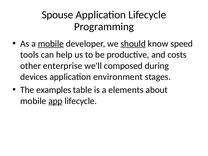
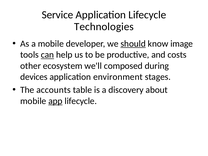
Spouse: Spouse -> Service
Programming: Programming -> Technologies
mobile at (51, 44) underline: present -> none
speed: speed -> image
can underline: none -> present
enterprise: enterprise -> ecosystem
examples: examples -> accounts
elements: elements -> discovery
